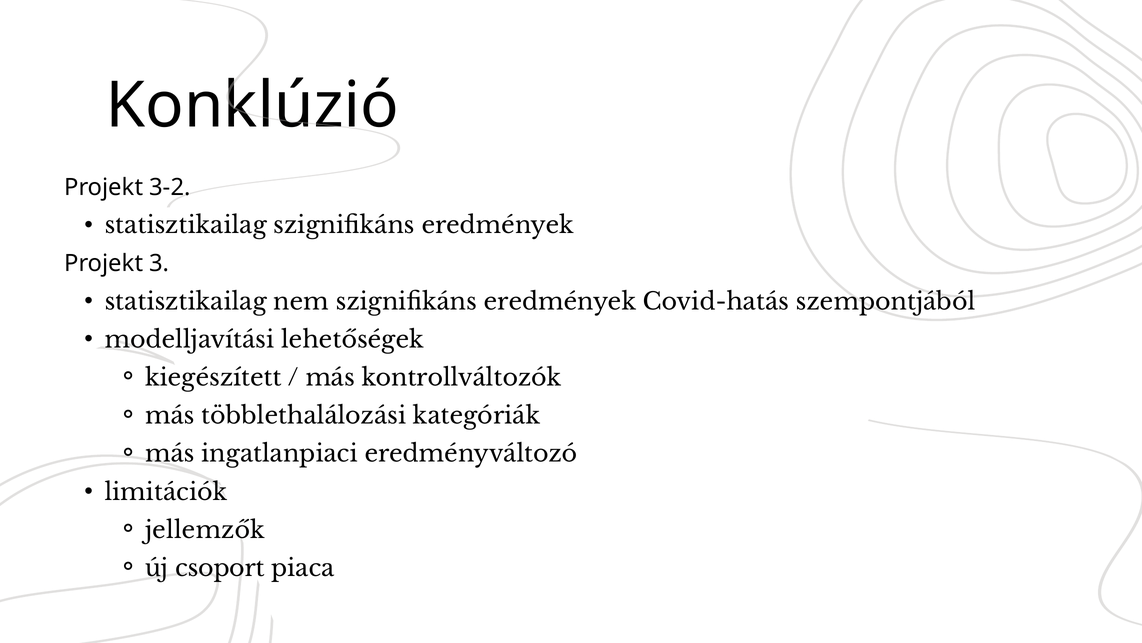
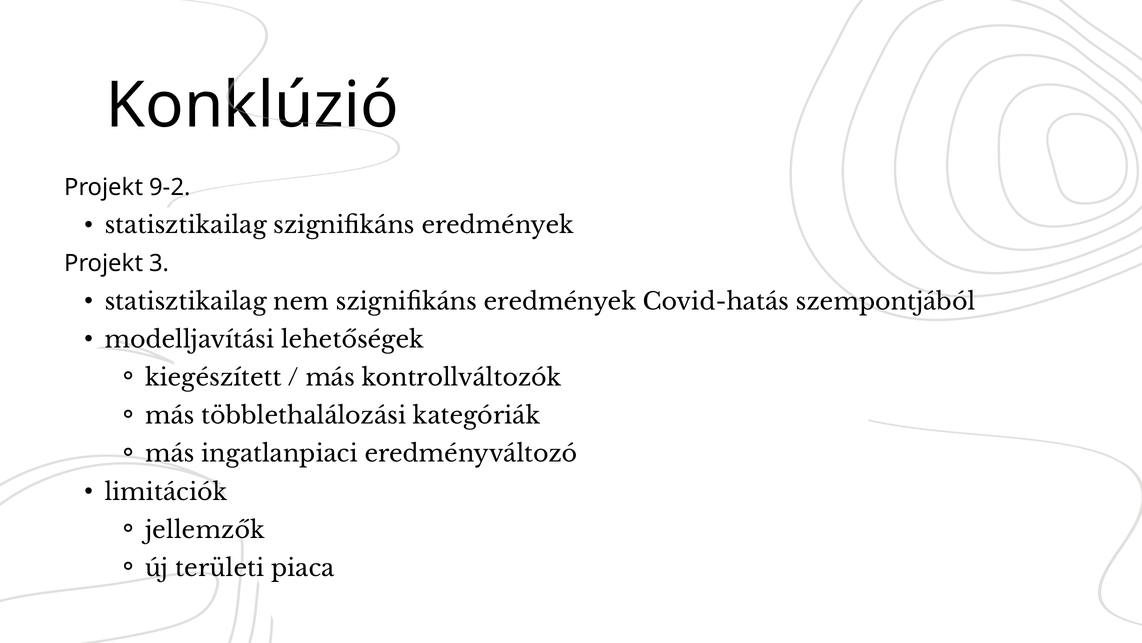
3-2: 3-2 -> 9-2
csoport: csoport -> területi
